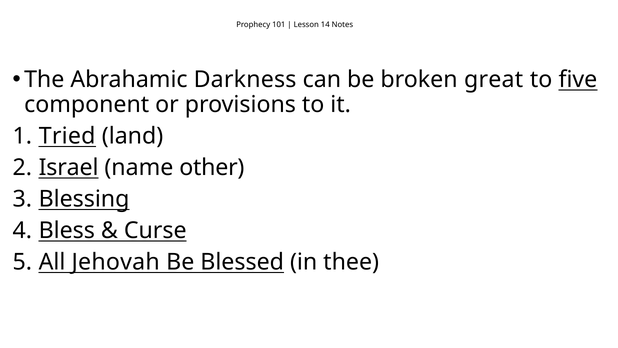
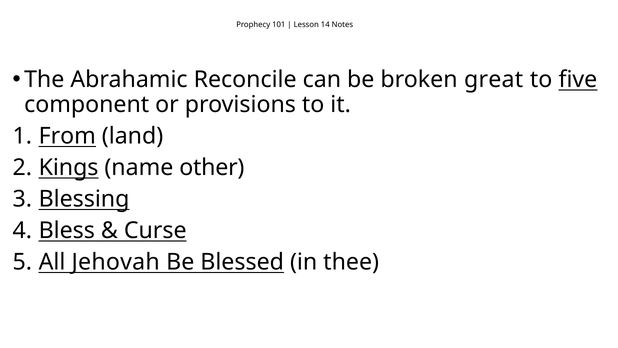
Darkness: Darkness -> Reconcile
Tried: Tried -> From
Israel: Israel -> Kings
